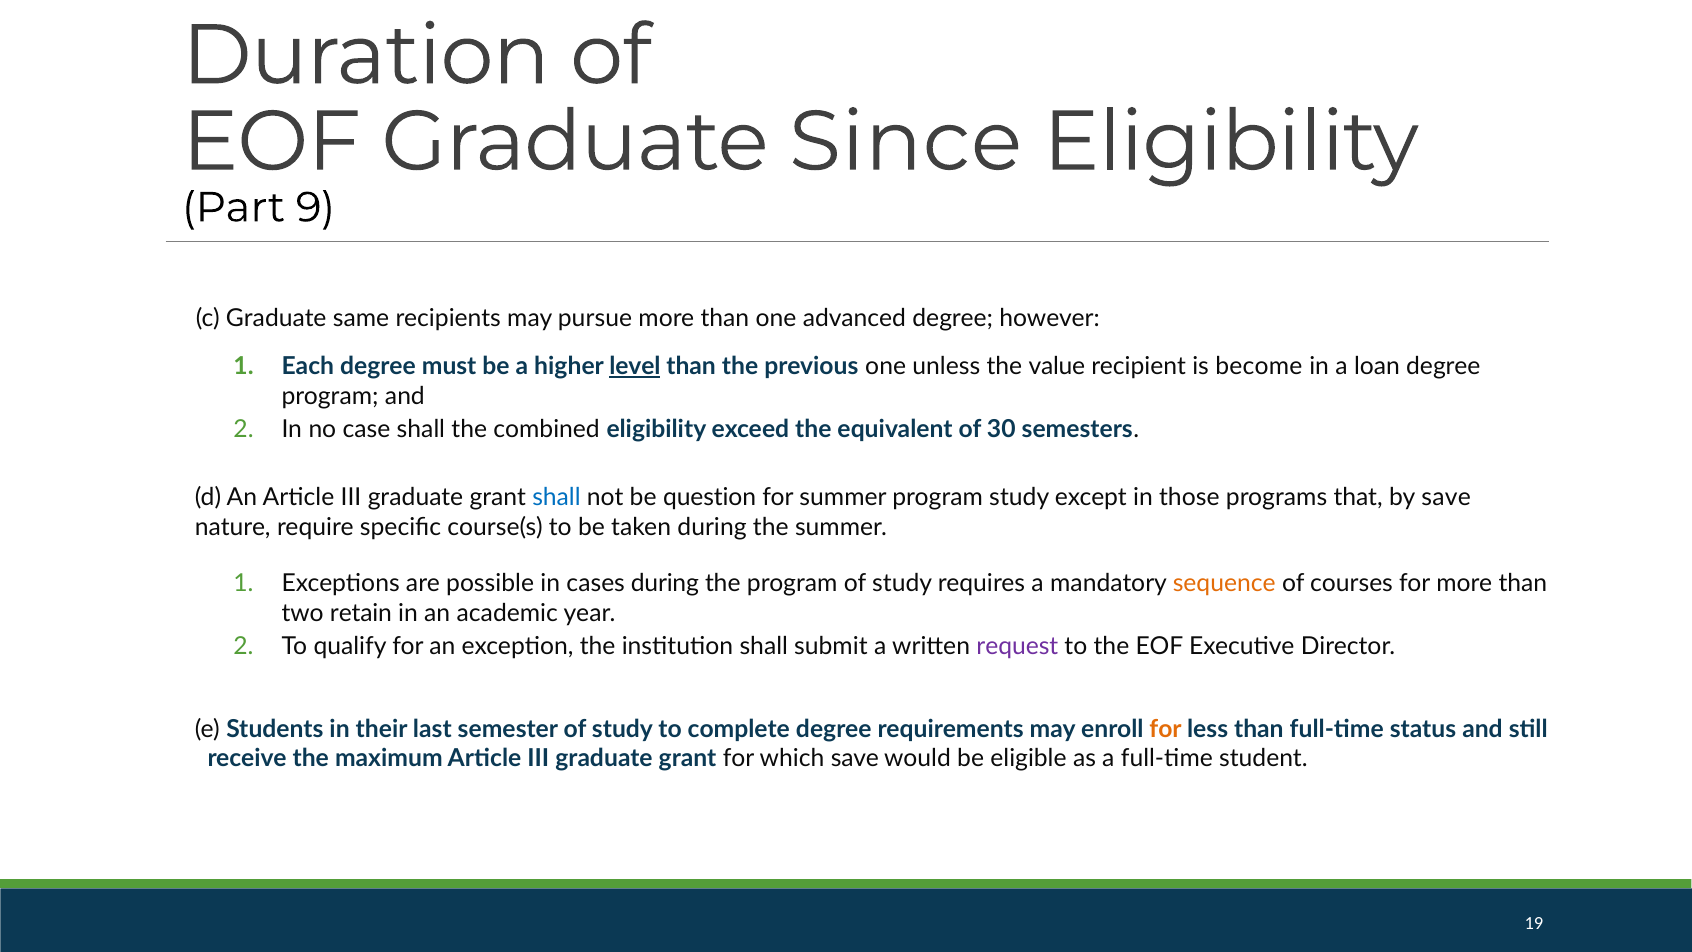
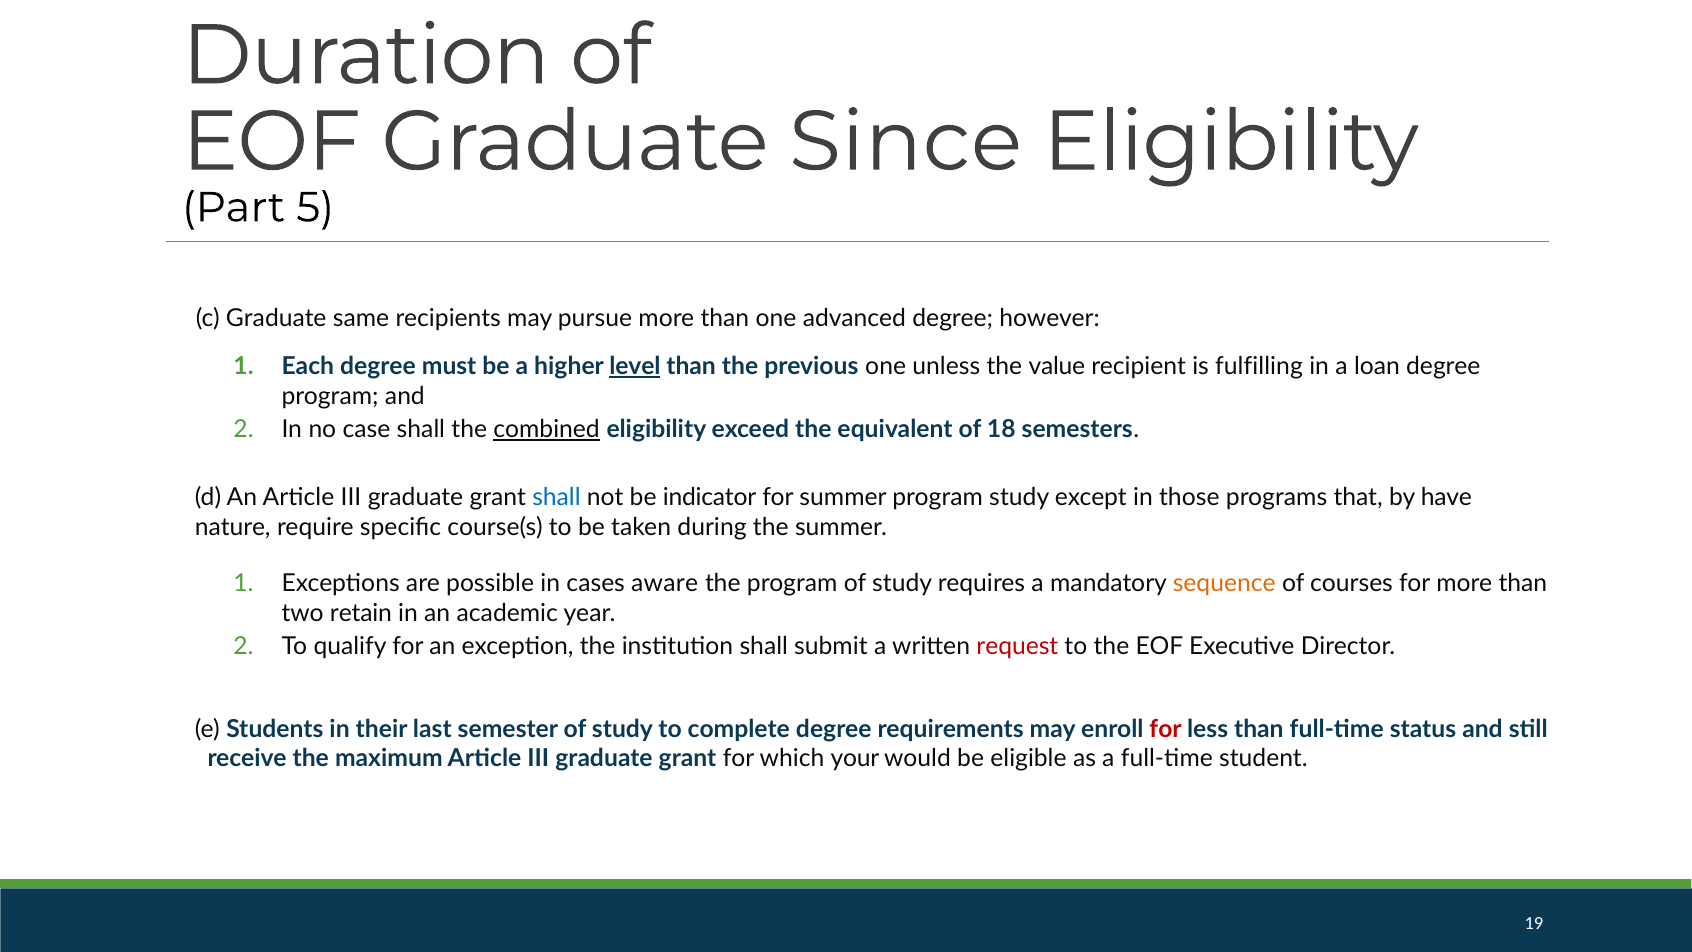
9: 9 -> 5
become: become -> fulfilling
combined underline: none -> present
30: 30 -> 18
question: question -> indicator
by save: save -> have
cases during: during -> aware
request colour: purple -> red
for at (1166, 729) colour: orange -> red
which save: save -> your
